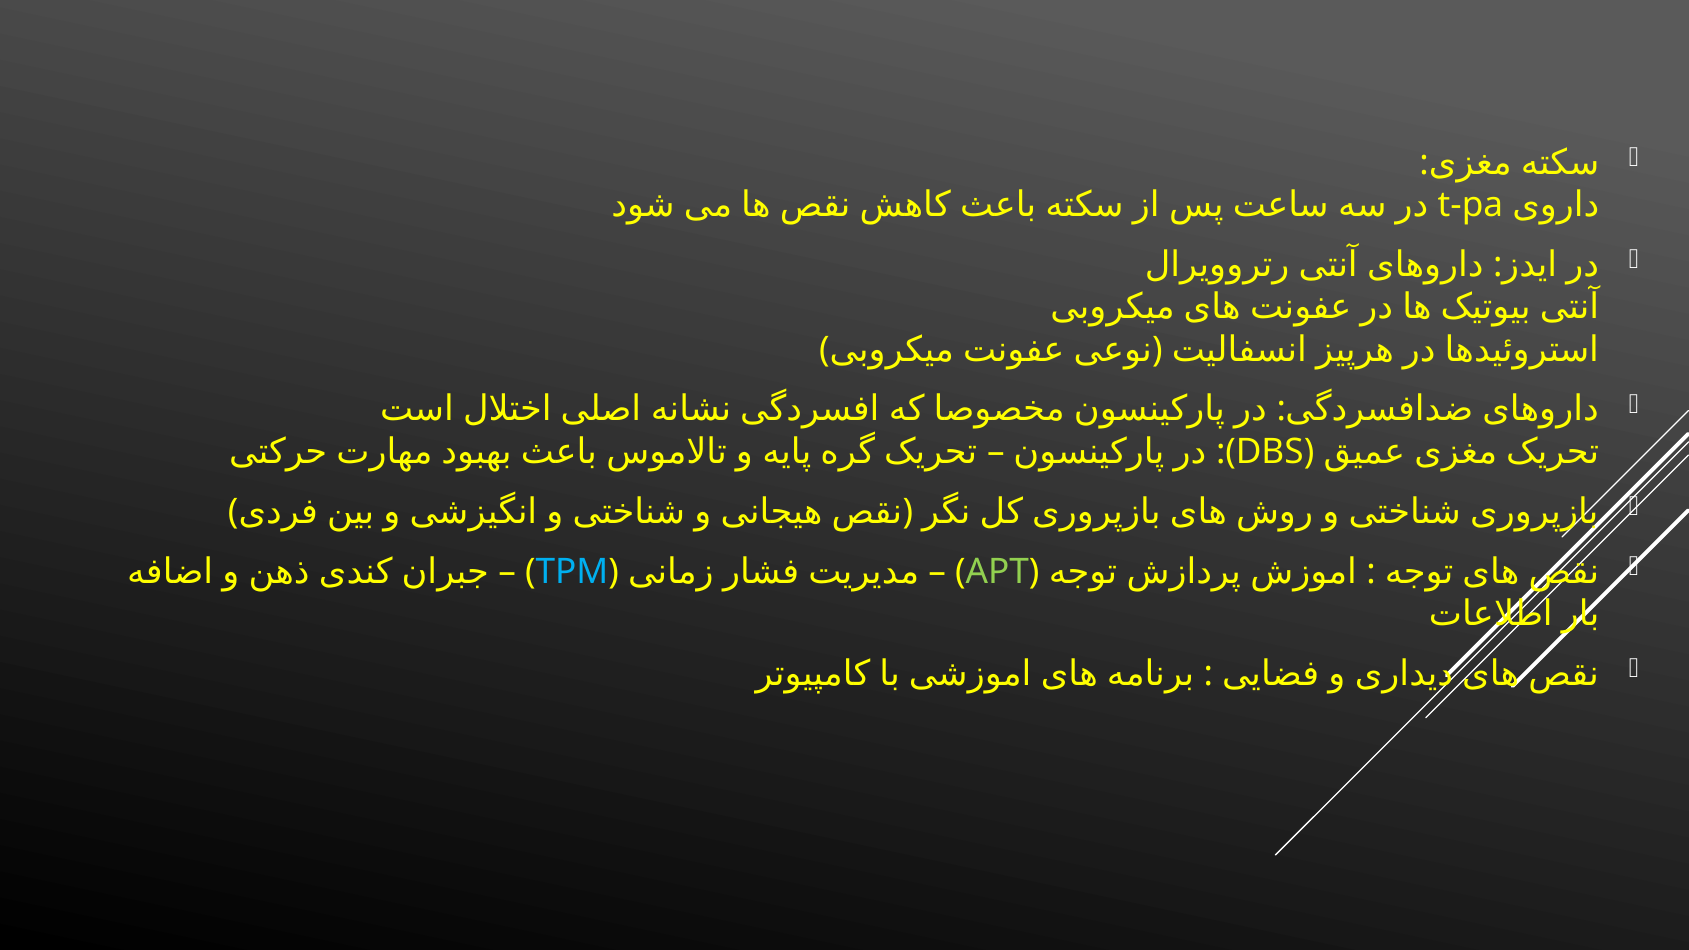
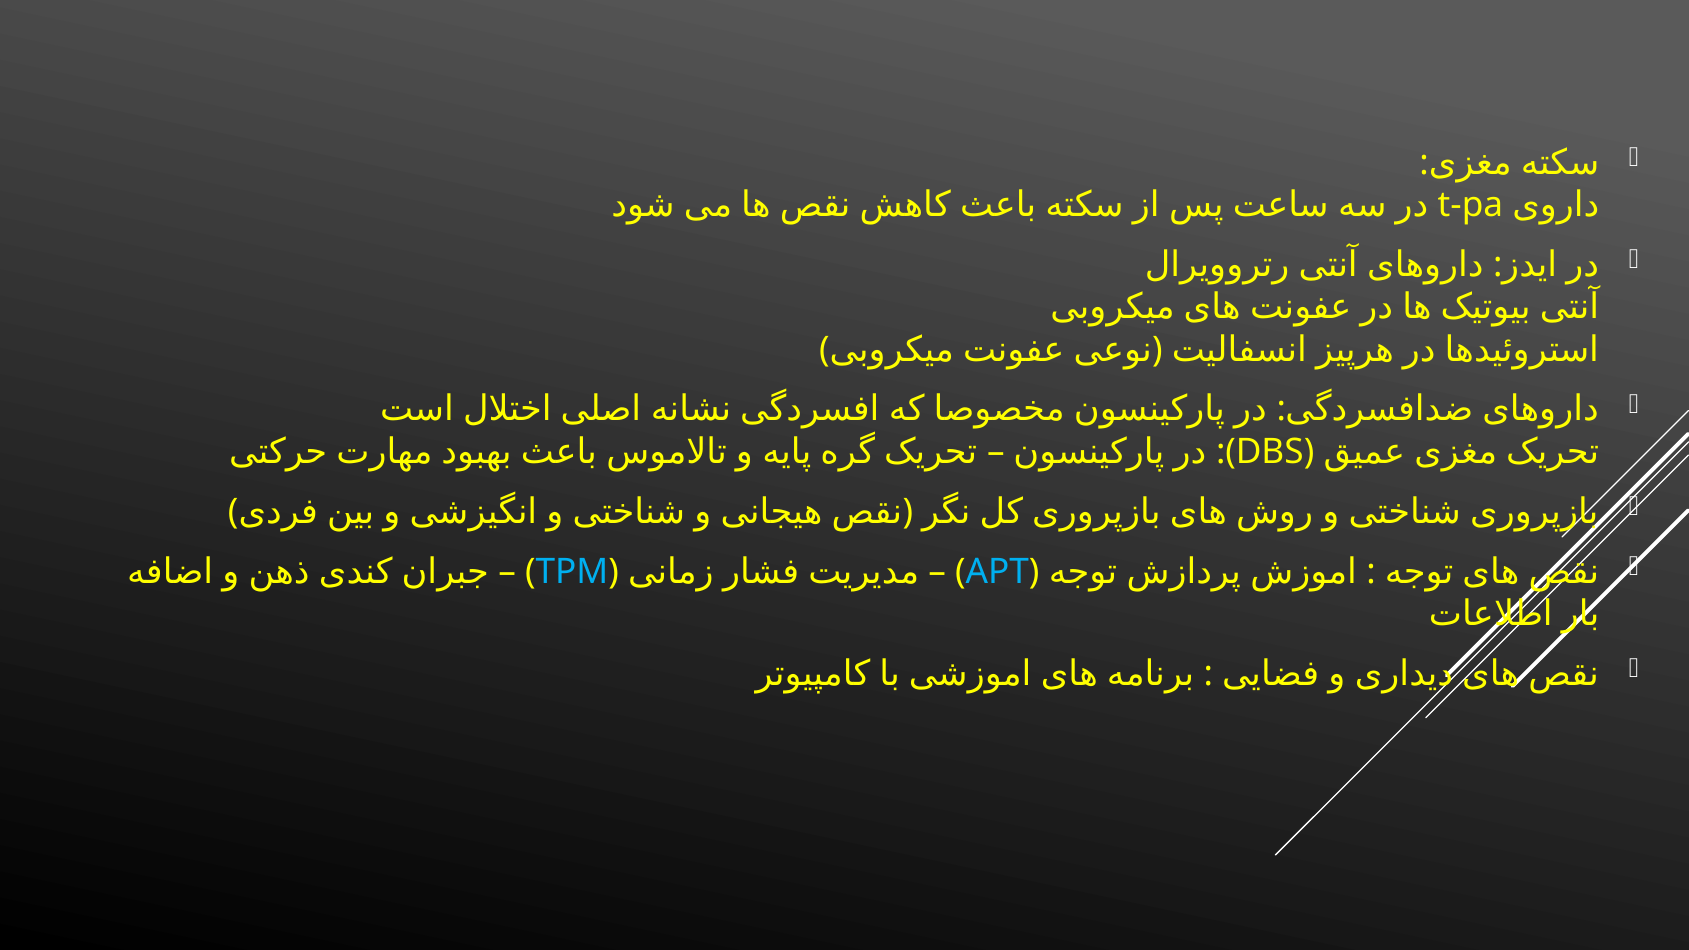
APT colour: light green -> light blue
